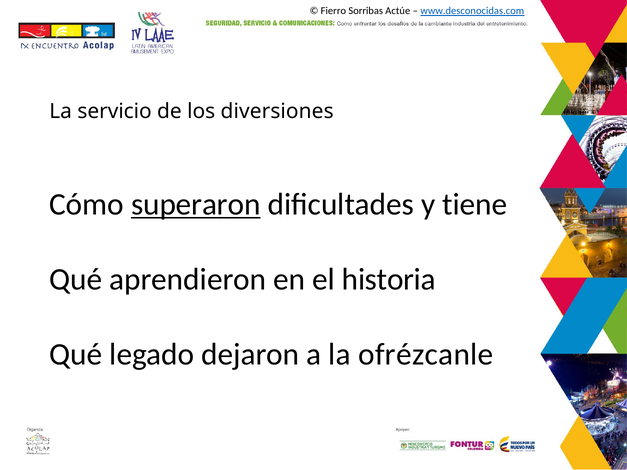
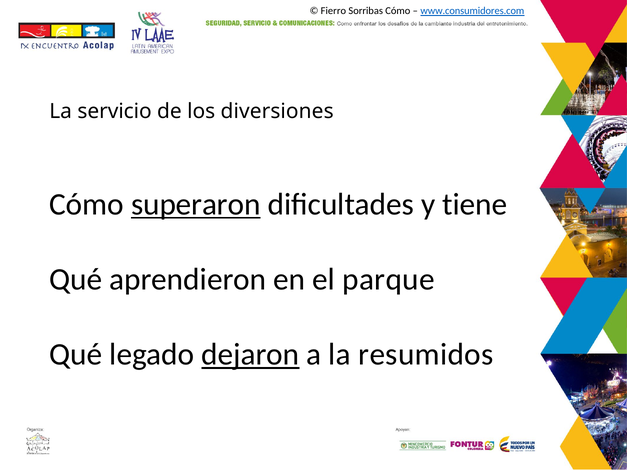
Sorribas Actúe: Actúe -> Cómo
www.desconocidas.com: www.desconocidas.com -> www.consumidores.com
historia: historia -> parque
dejaron underline: none -> present
ofrézcanle: ofrézcanle -> resumidos
